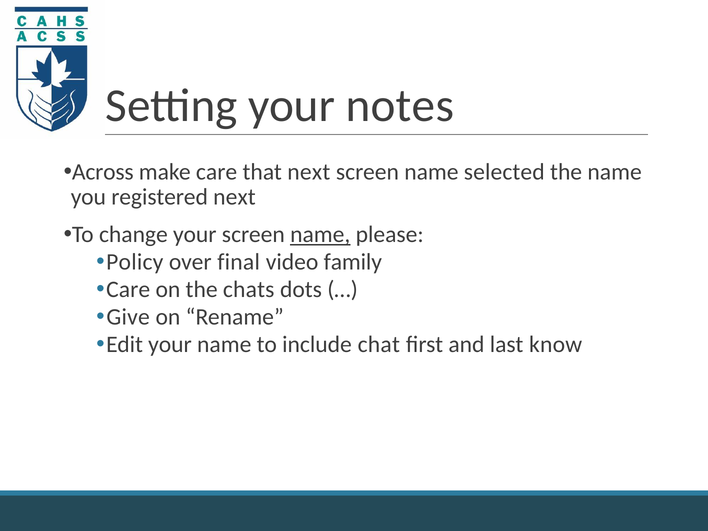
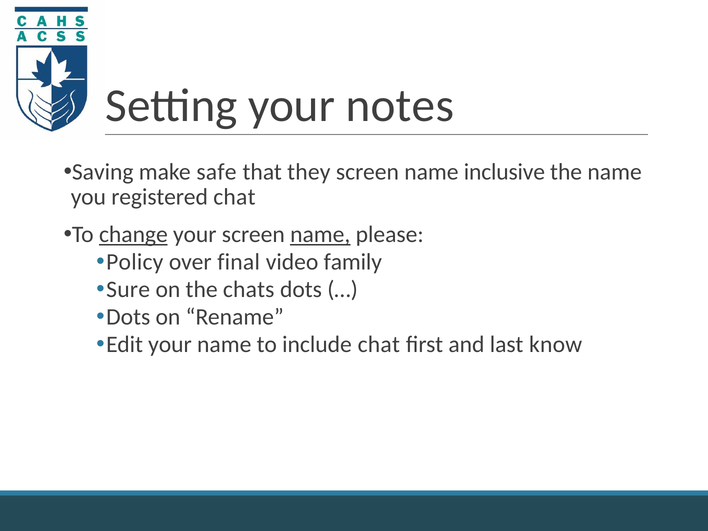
Across: Across -> Saving
make care: care -> safe
that next: next -> they
selected: selected -> inclusive
registered next: next -> chat
change underline: none -> present
Care at (128, 289): Care -> Sure
Give at (128, 317): Give -> Dots
